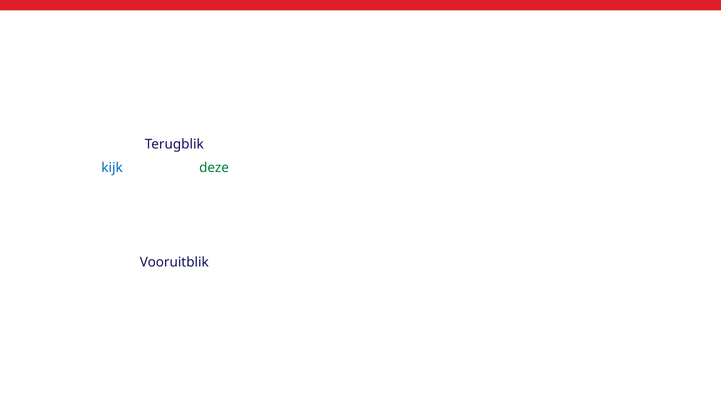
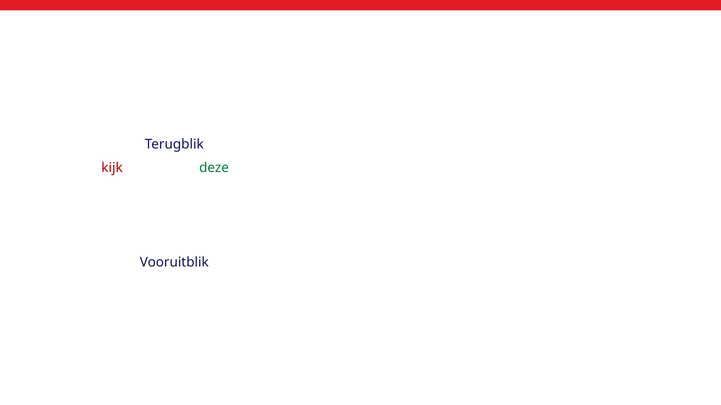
kijk colour: blue -> red
